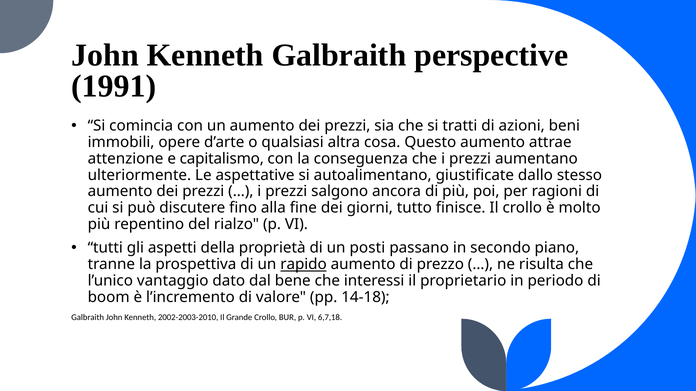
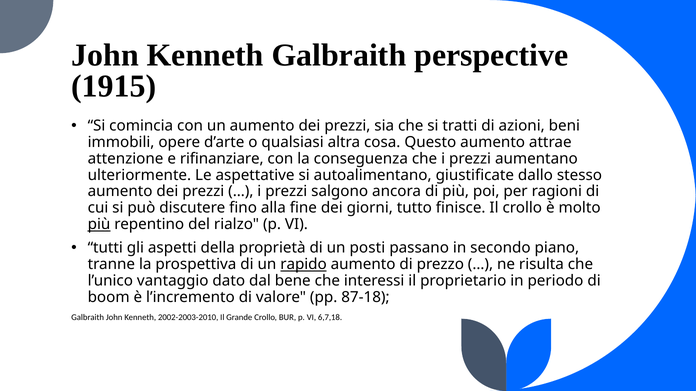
1991: 1991 -> 1915
capitalismo: capitalismo -> rifinanziare
più at (99, 225) underline: none -> present
14-18: 14-18 -> 87-18
